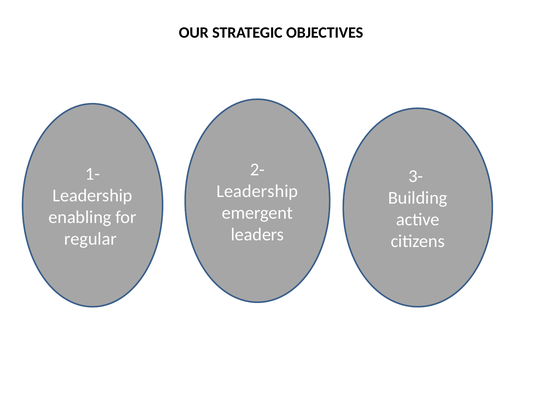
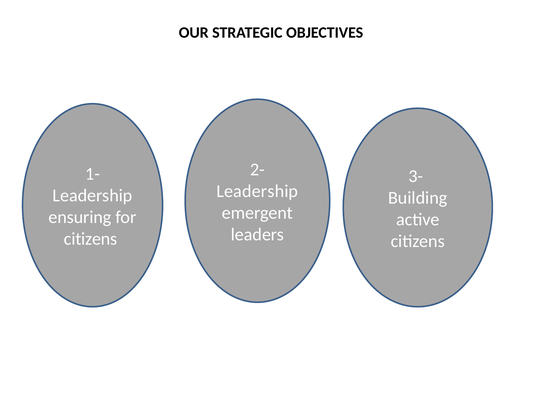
enabling: enabling -> ensuring
regular at (91, 239): regular -> citizens
